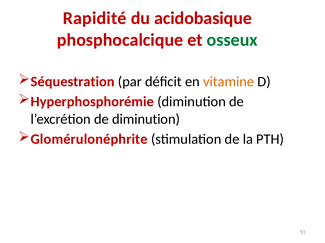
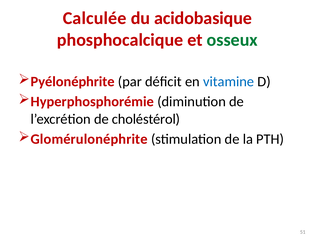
Rapidité: Rapidité -> Calculée
Séquestration: Séquestration -> Pyélonéphrite
vitamine colour: orange -> blue
de diminution: diminution -> choléstérol
